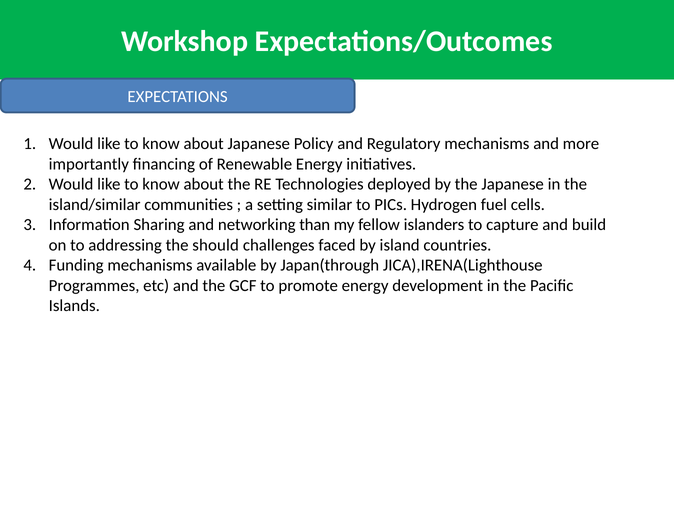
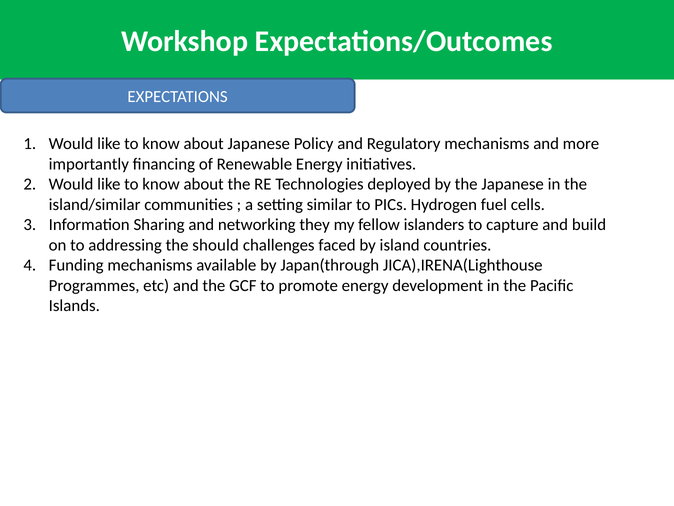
than: than -> they
